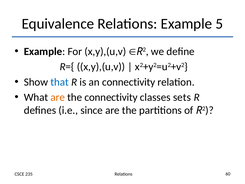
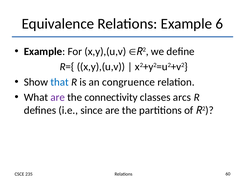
5: 5 -> 6
an connectivity: connectivity -> congruence
are at (58, 97) colour: orange -> purple
sets: sets -> arcs
